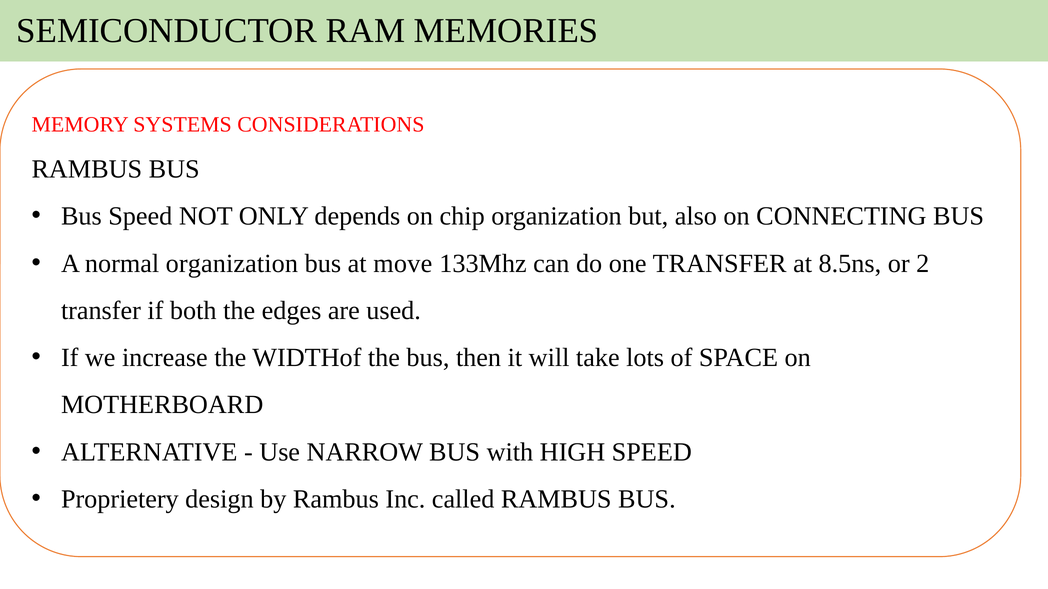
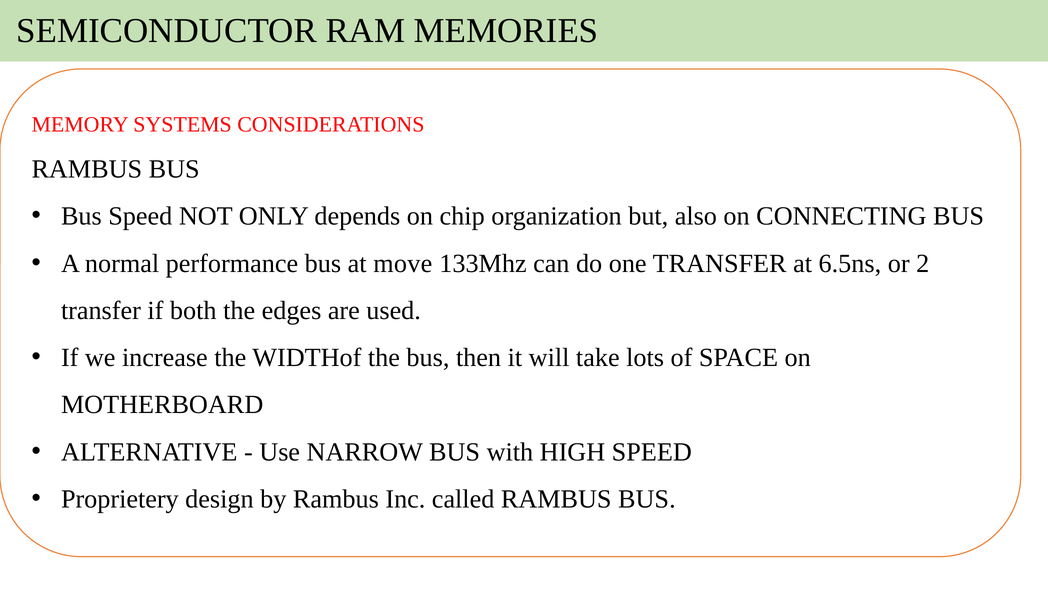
normal organization: organization -> performance
8.5ns: 8.5ns -> 6.5ns
